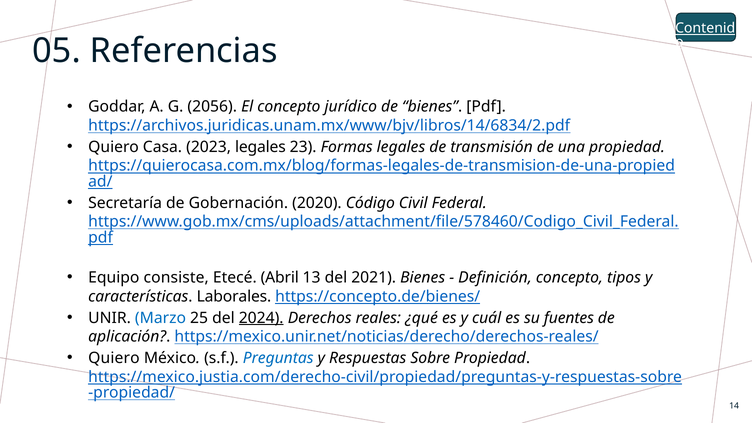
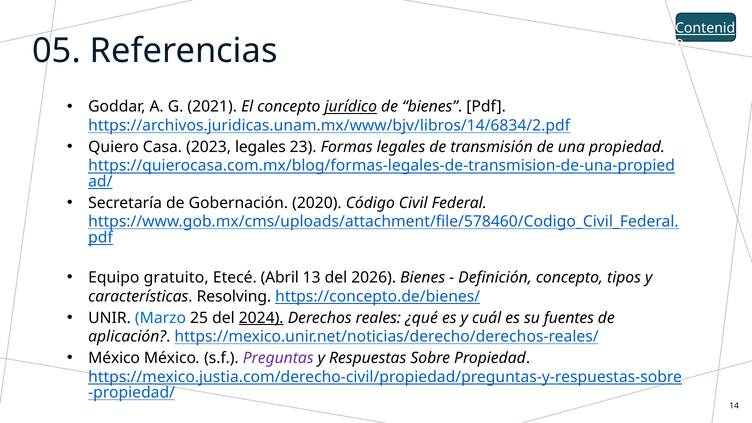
2056: 2056 -> 2021
jurídico underline: none -> present
consiste: consiste -> gratuito
2021: 2021 -> 2026
Laborales: Laborales -> Resolving
Quiero at (114, 358): Quiero -> México
Preguntas colour: blue -> purple
